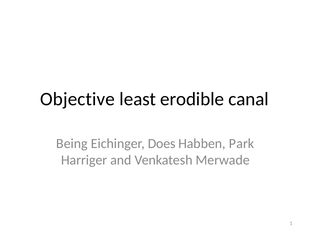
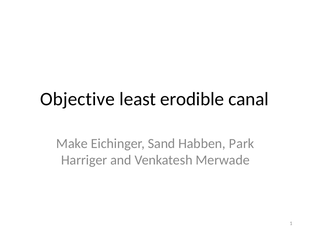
Being: Being -> Make
Does: Does -> Sand
